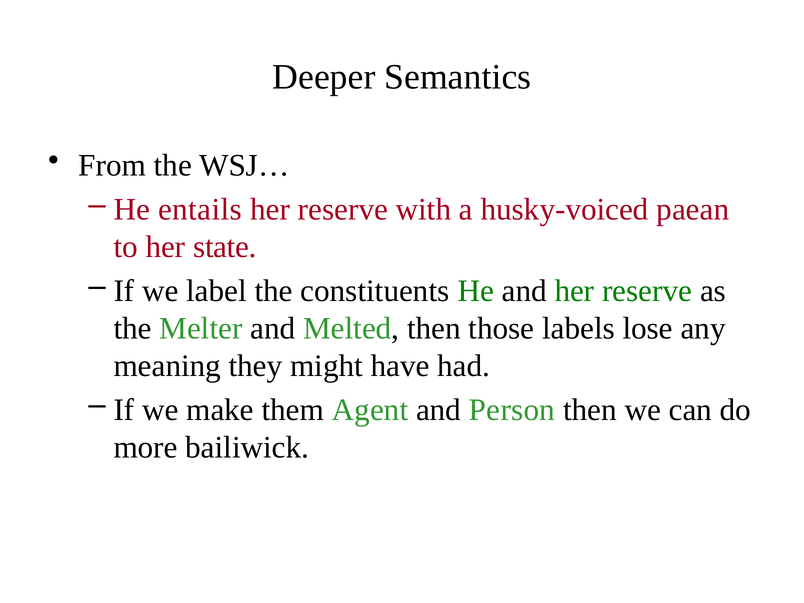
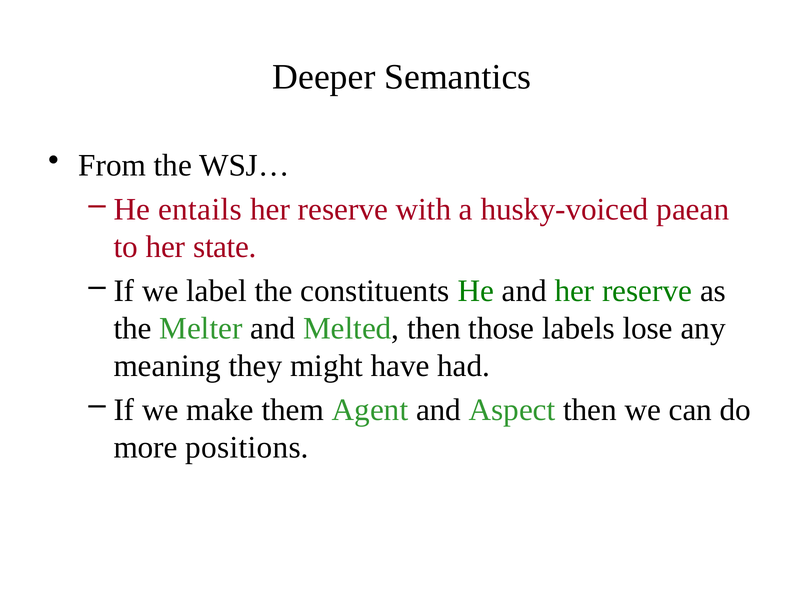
Person: Person -> Aspect
bailiwick: bailiwick -> positions
